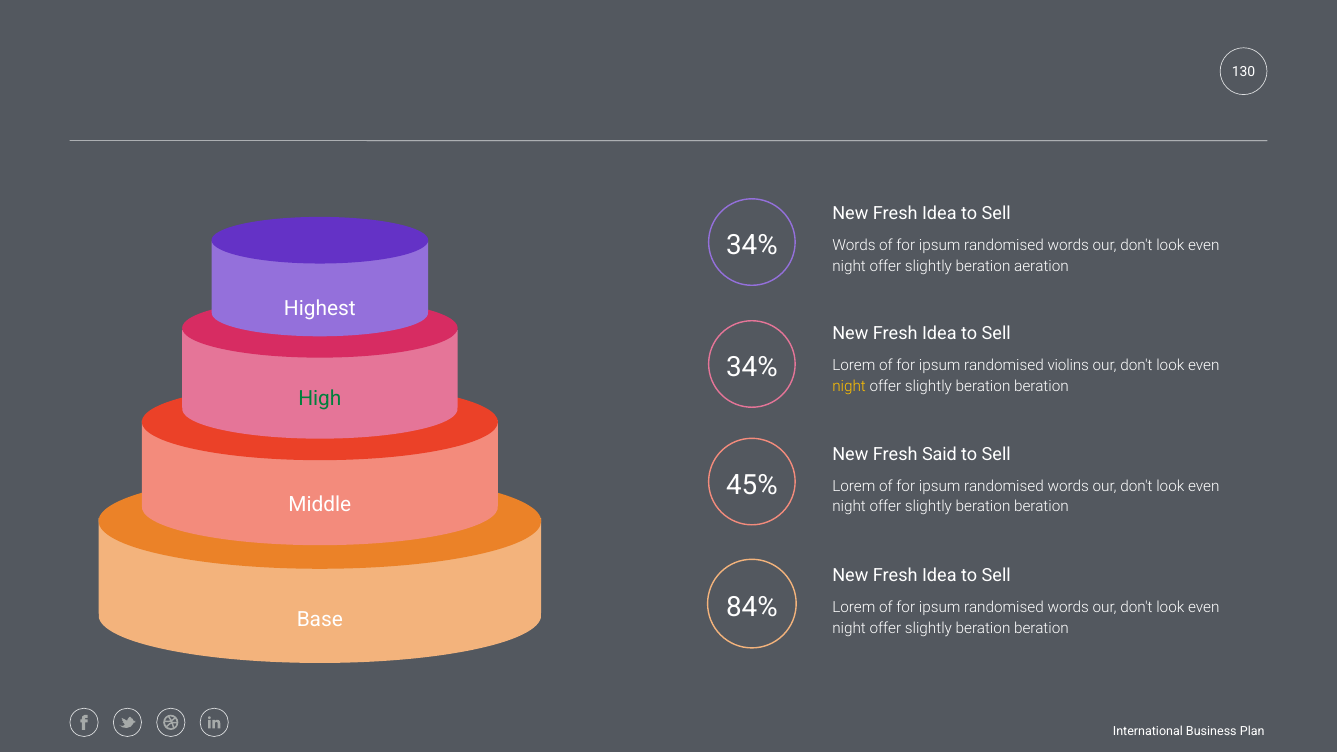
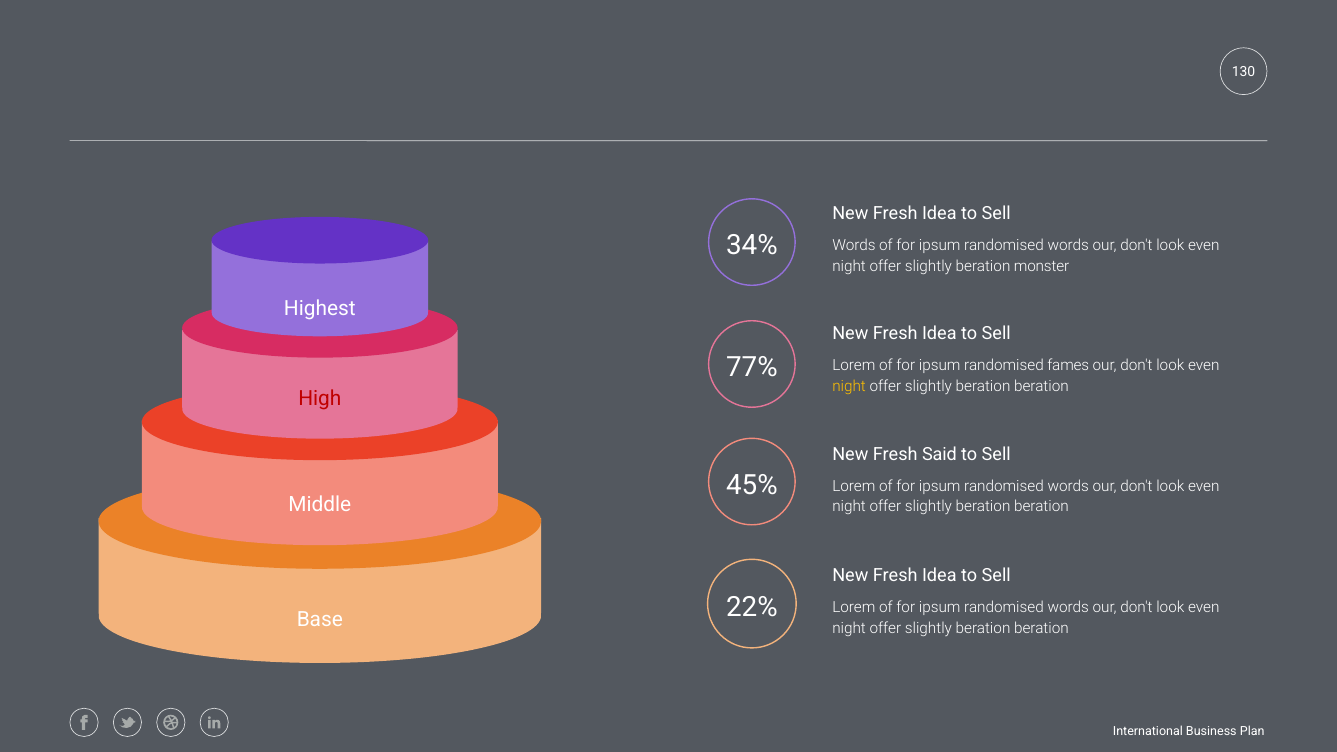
aeration: aeration -> monster
34% at (752, 368): 34% -> 77%
violins: violins -> fames
High colour: green -> red
84%: 84% -> 22%
